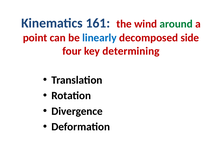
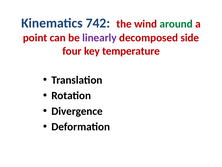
161: 161 -> 742
linearly colour: blue -> purple
determining: determining -> temperature
